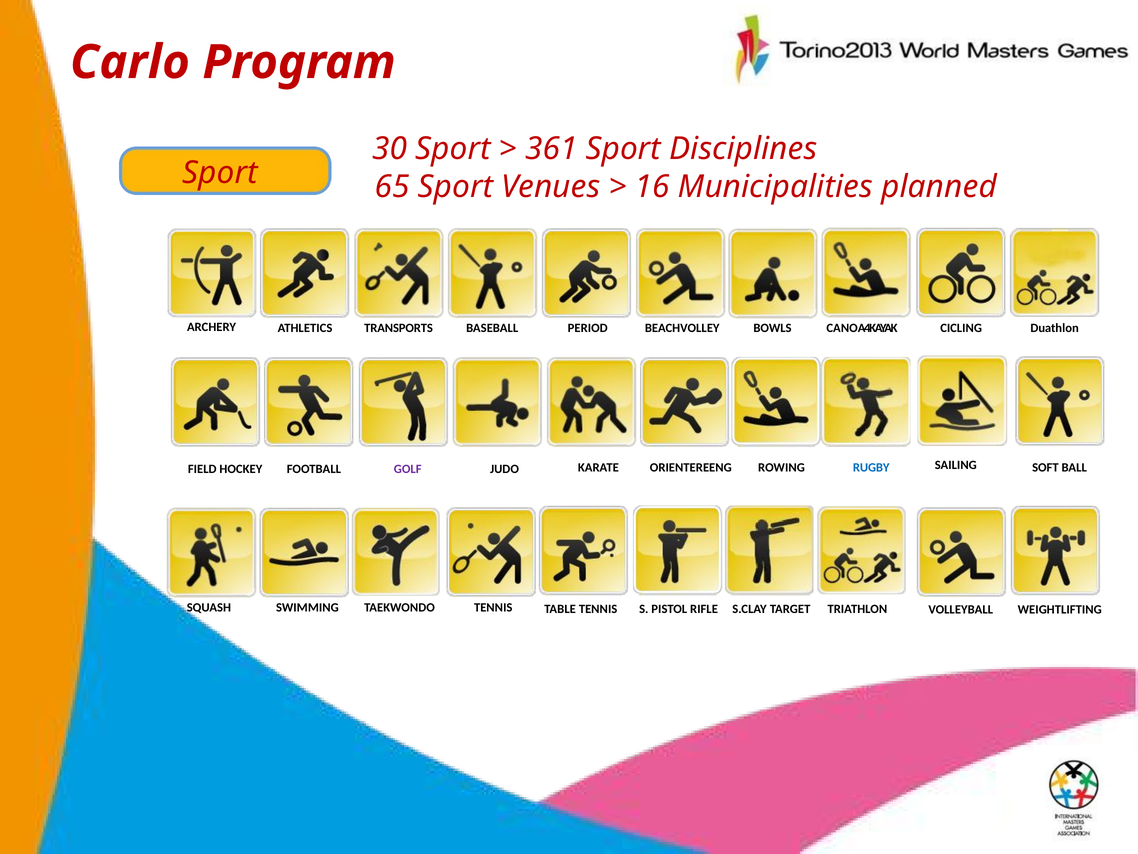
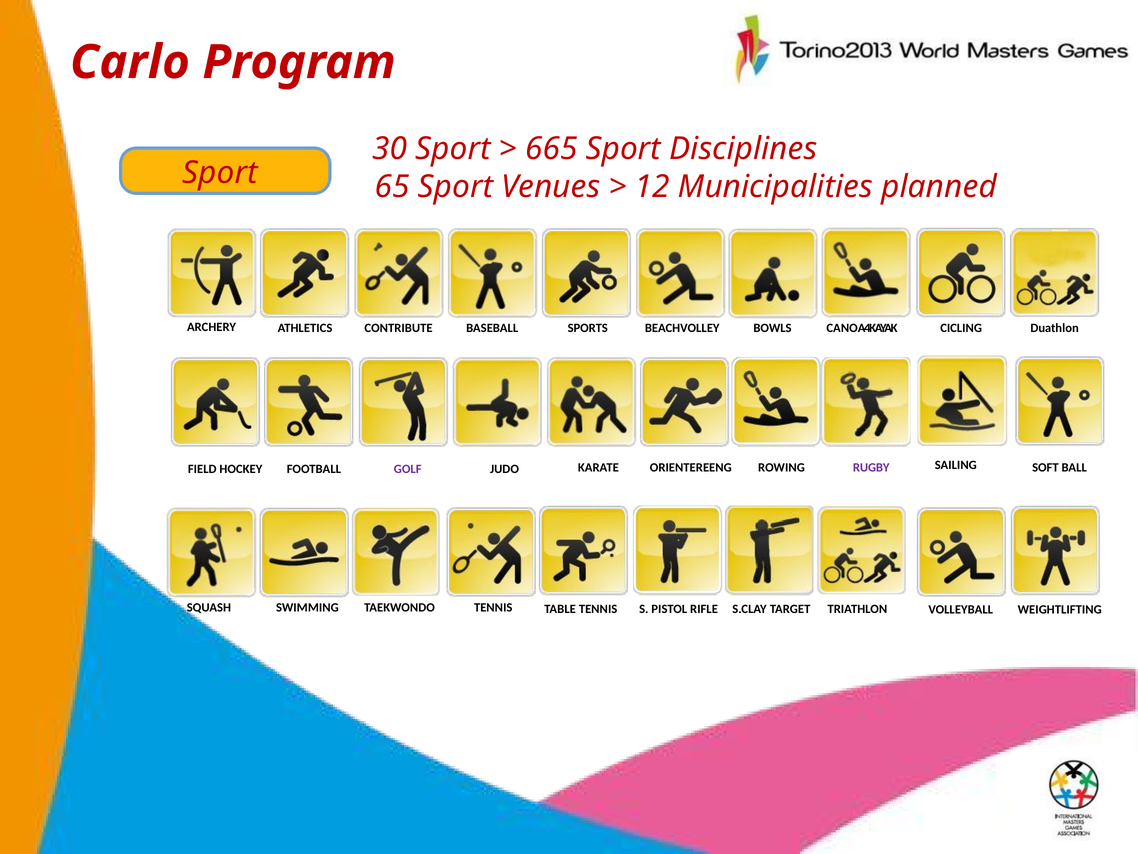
361: 361 -> 665
16: 16 -> 12
TRANSPORTS: TRANSPORTS -> CONTRIBUTE
PERIOD: PERIOD -> SPORTS
RUGBY colour: blue -> purple
